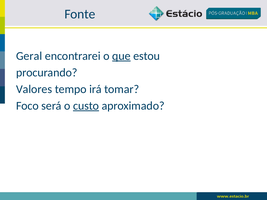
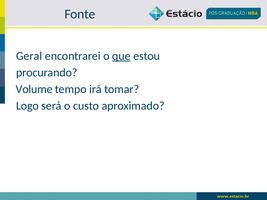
Valores: Valores -> Volume
Foco: Foco -> Logo
custo underline: present -> none
